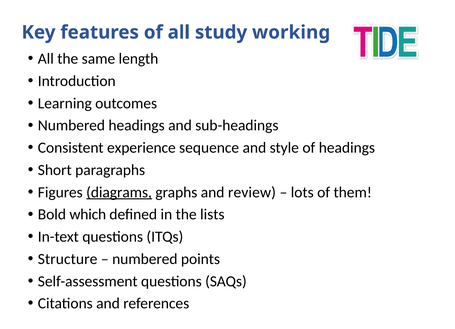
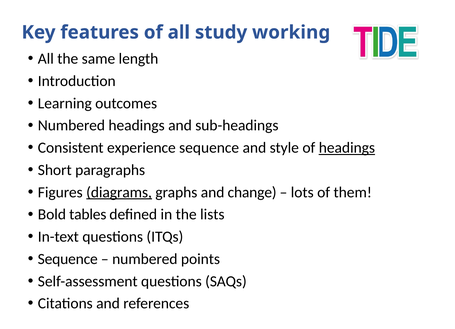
headings at (347, 148) underline: none -> present
review: review -> change
which: which -> tables
Structure at (68, 259): Structure -> Sequence
